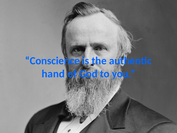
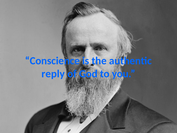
hand: hand -> reply
